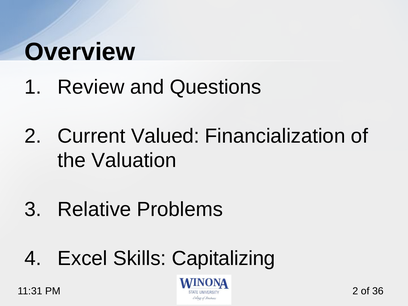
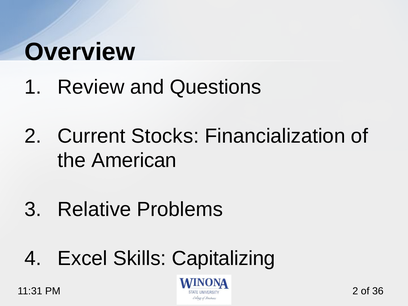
Valued: Valued -> Stocks
Valuation: Valuation -> American
